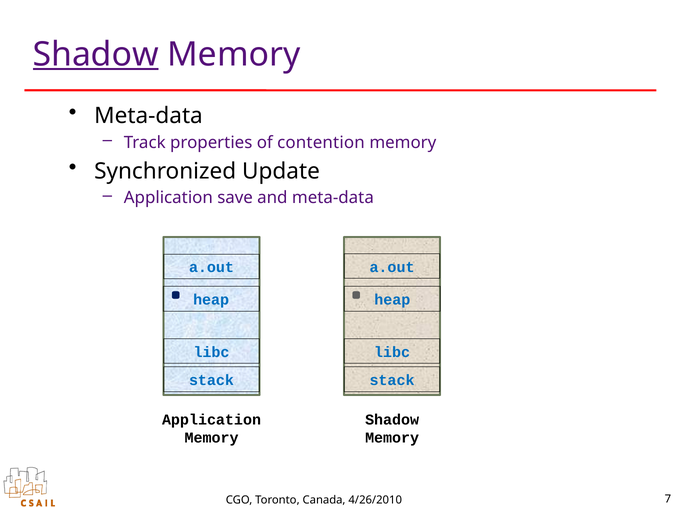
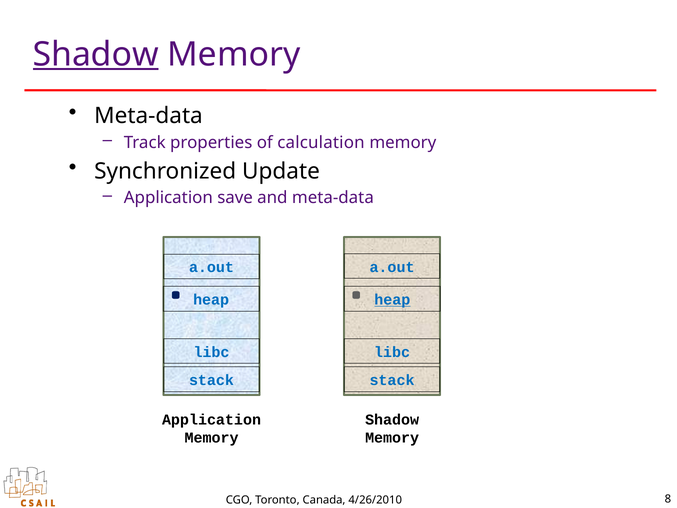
contention: contention -> calculation
heap at (392, 300) underline: none -> present
7: 7 -> 8
